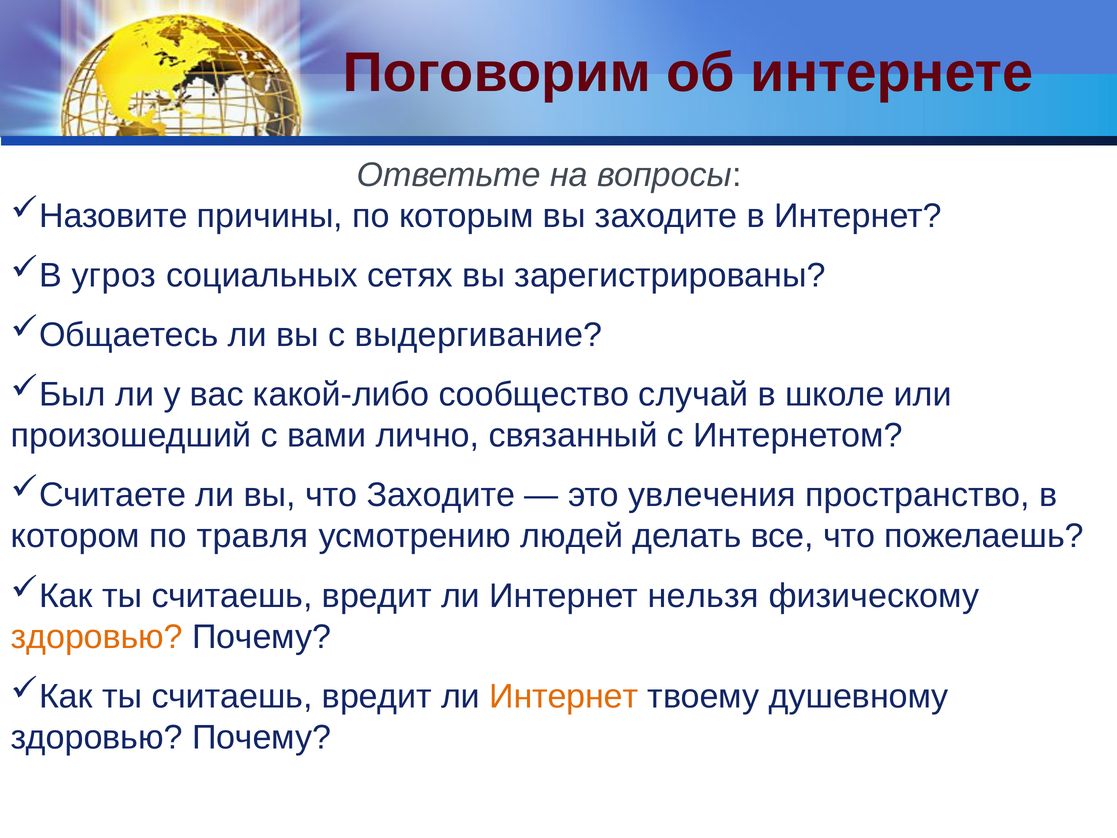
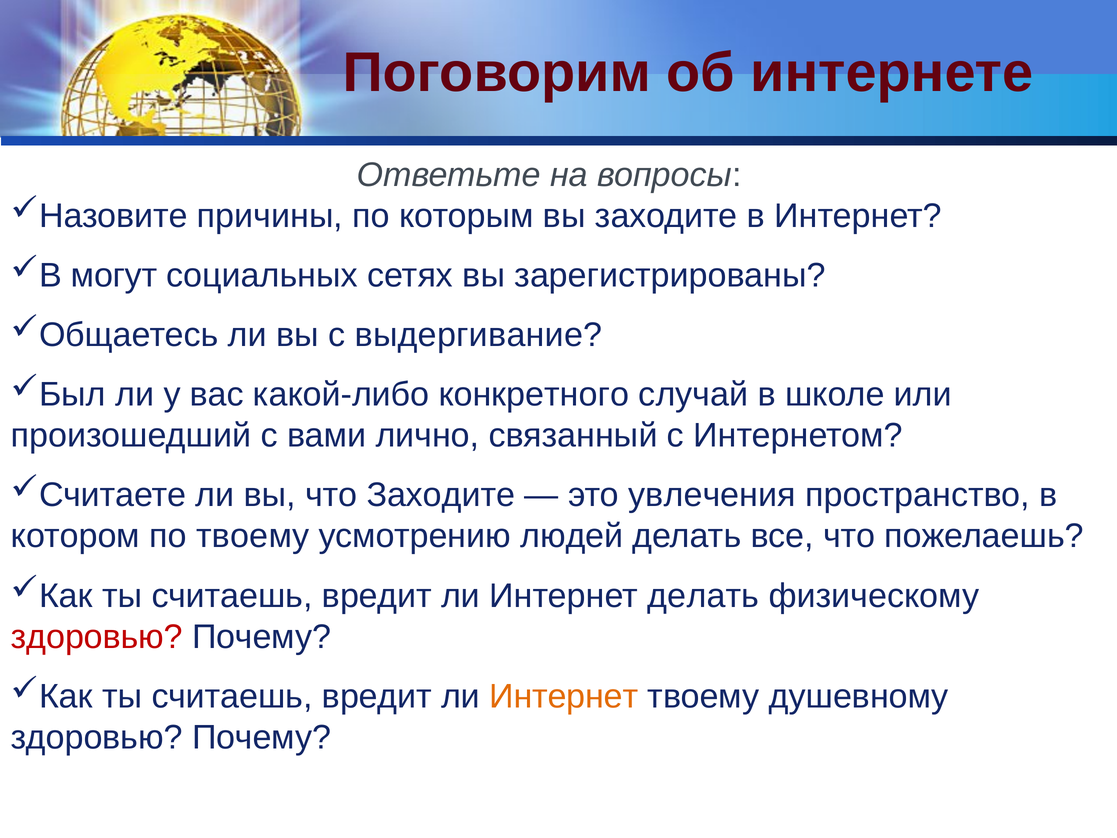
угроз: угроз -> могут
сообщество: сообщество -> конкретного
по травля: травля -> твоему
Интернет нельзя: нельзя -> делать
здоровью at (97, 637) colour: orange -> red
